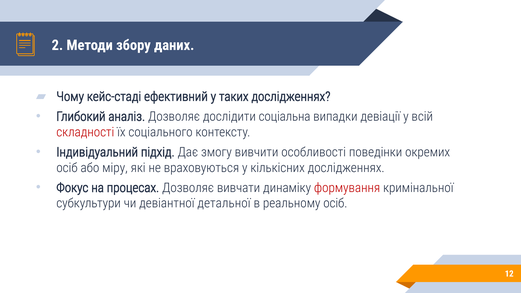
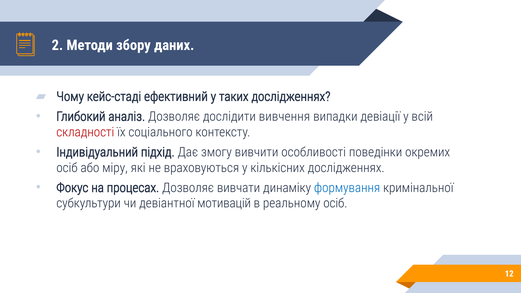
соціальна: соціальна -> вивчення
формування colour: red -> blue
детальної: детальної -> мотивацій
